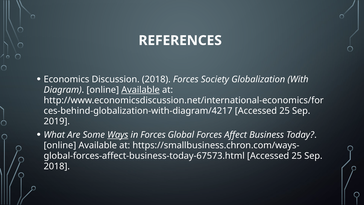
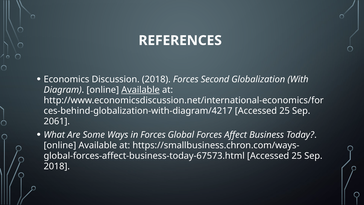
Society: Society -> Second
2019: 2019 -> 2061
Ways underline: present -> none
